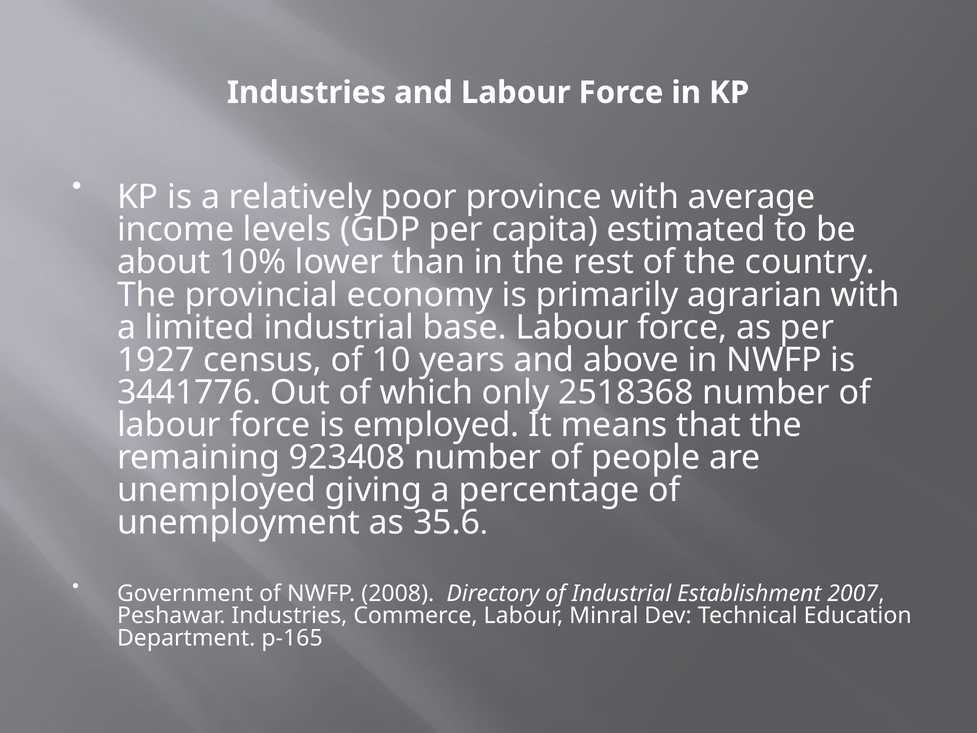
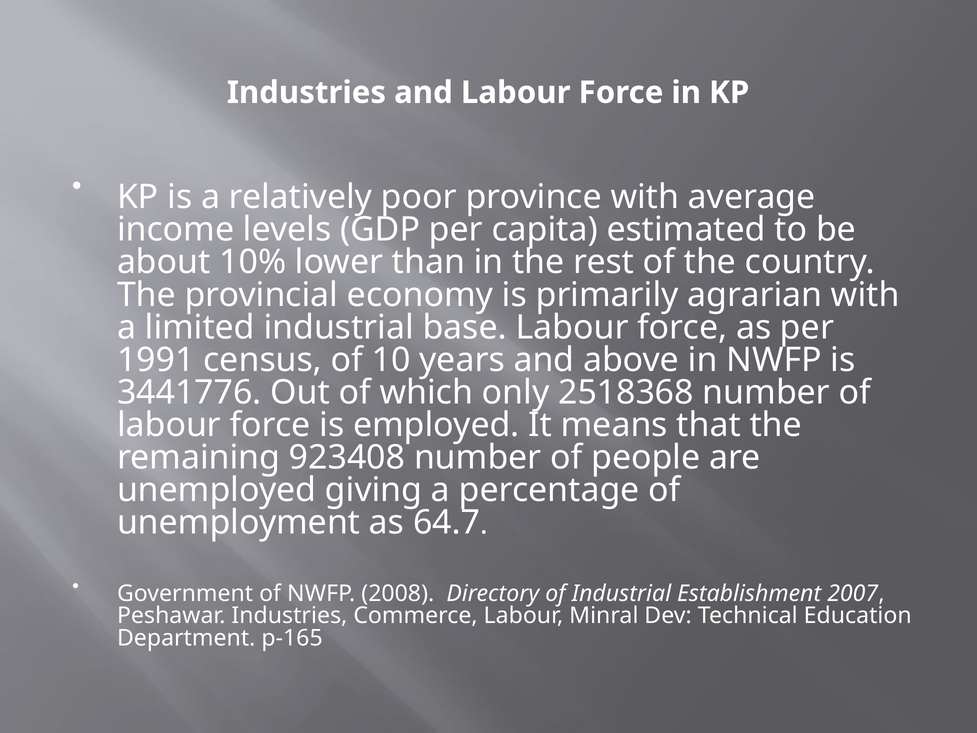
1927: 1927 -> 1991
35.6: 35.6 -> 64.7
